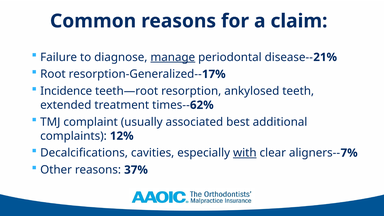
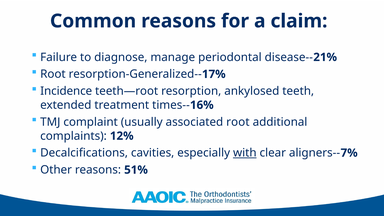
manage underline: present -> none
62%: 62% -> 16%
associated best: best -> root
37%: 37% -> 51%
